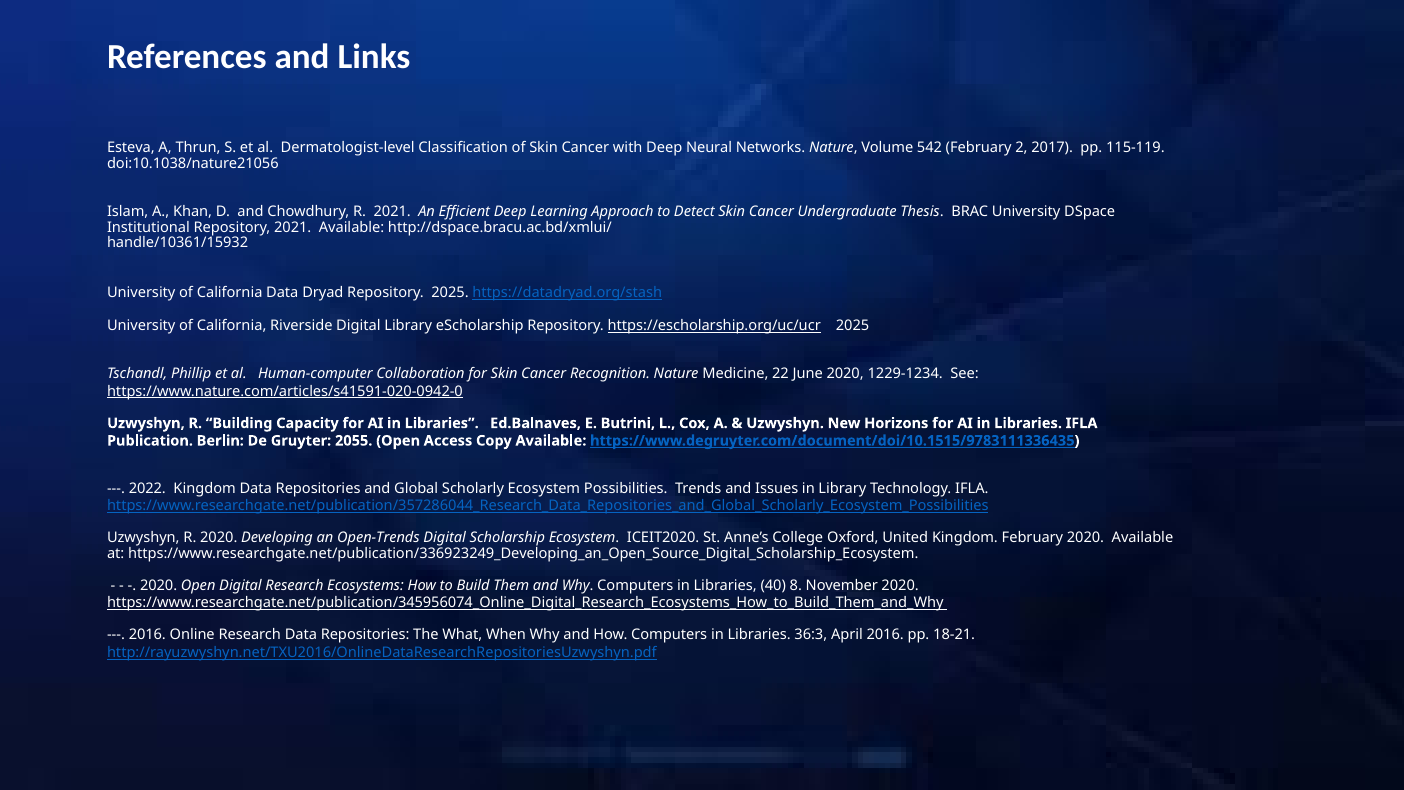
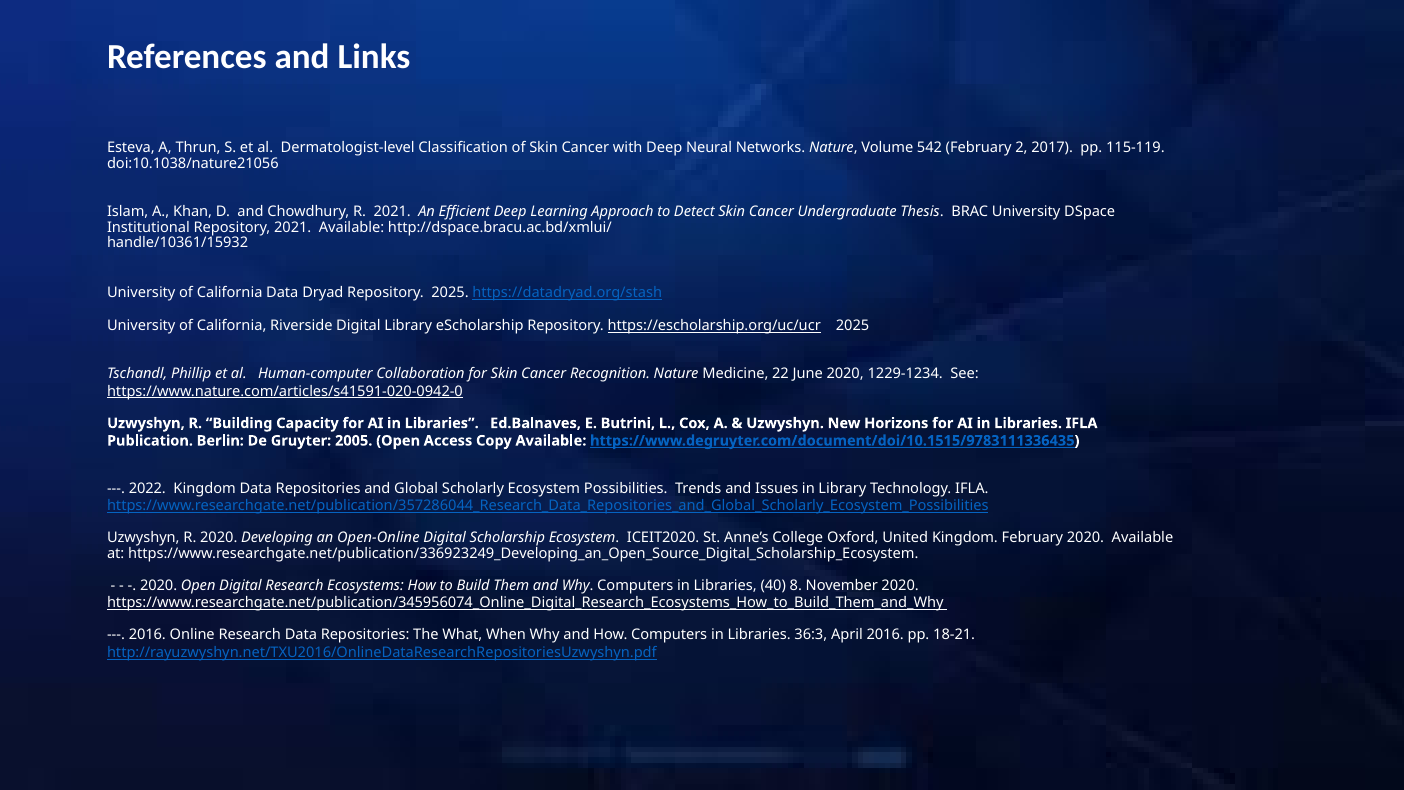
2055: 2055 -> 2005
Open-Trends: Open-Trends -> Open-Online
